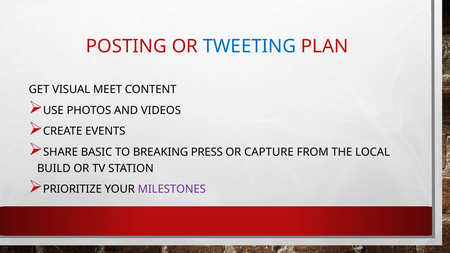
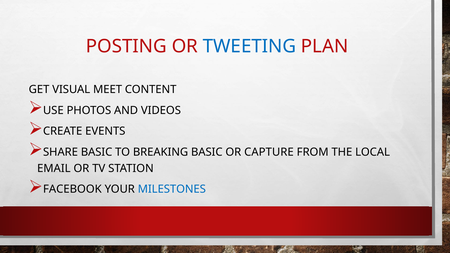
BREAKING PRESS: PRESS -> BASIC
BUILD: BUILD -> EMAIL
PRIORITIZE: PRIORITIZE -> FACEBOOK
MILESTONES colour: purple -> blue
